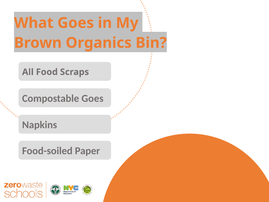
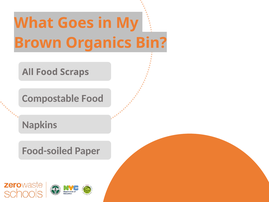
Compostable Goes: Goes -> Food
